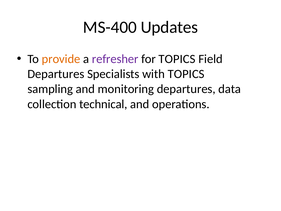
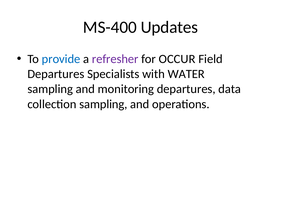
provide colour: orange -> blue
for TOPICS: TOPICS -> OCCUR
with TOPICS: TOPICS -> WATER
collection technical: technical -> sampling
